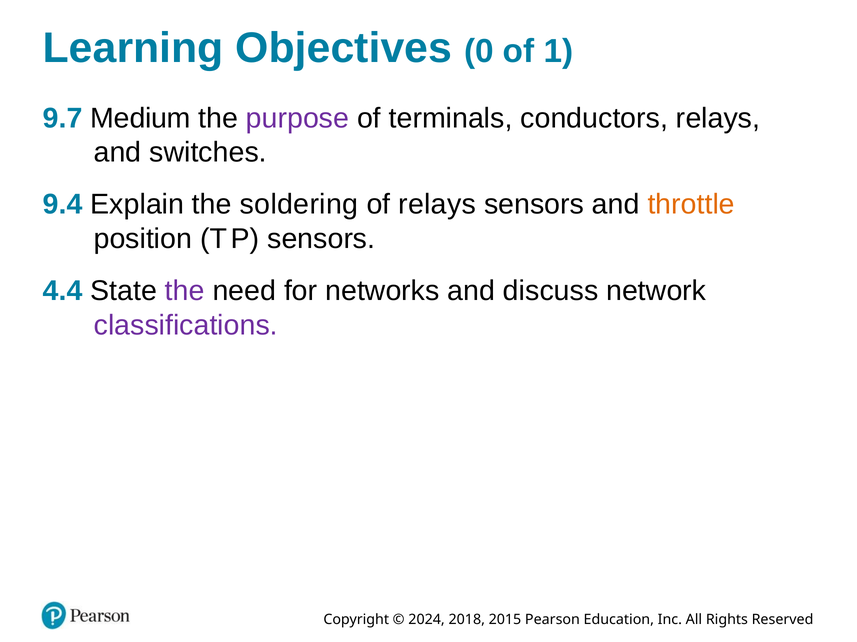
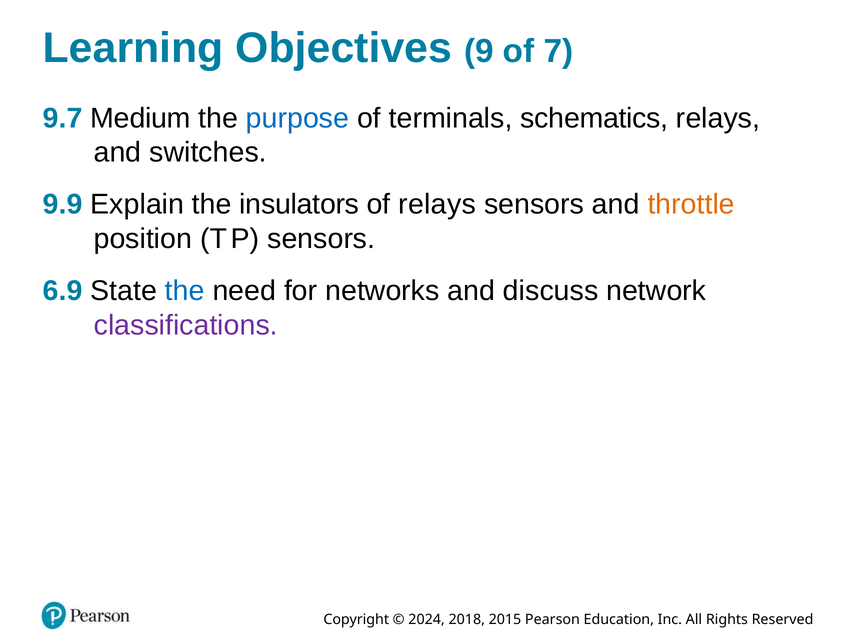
0: 0 -> 9
1: 1 -> 7
purpose colour: purple -> blue
conductors: conductors -> schematics
9.4: 9.4 -> 9.9
soldering: soldering -> insulators
4.4: 4.4 -> 6.9
the at (185, 291) colour: purple -> blue
